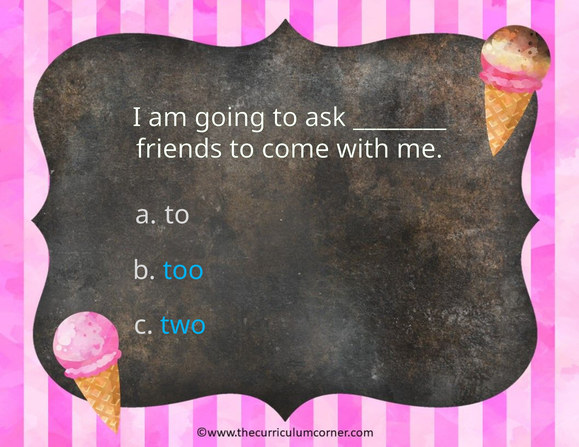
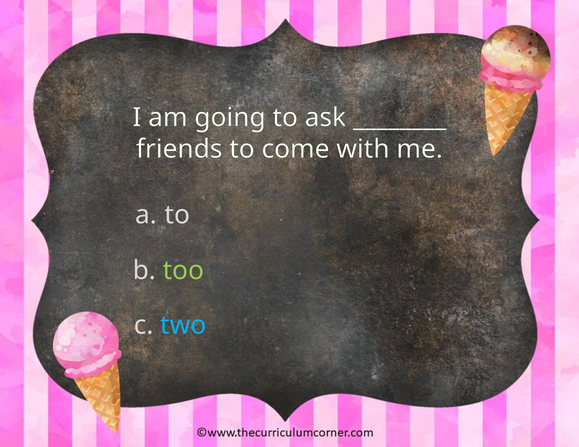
too colour: light blue -> light green
